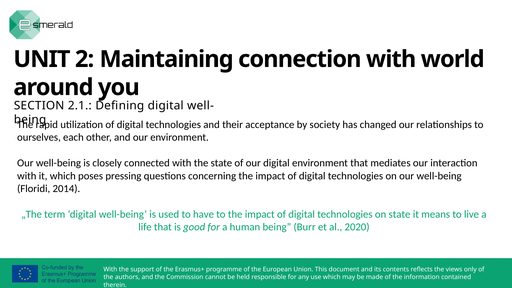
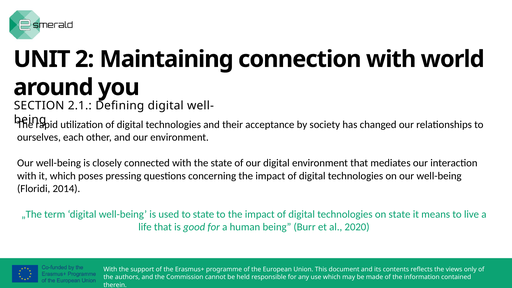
to have: have -> state
